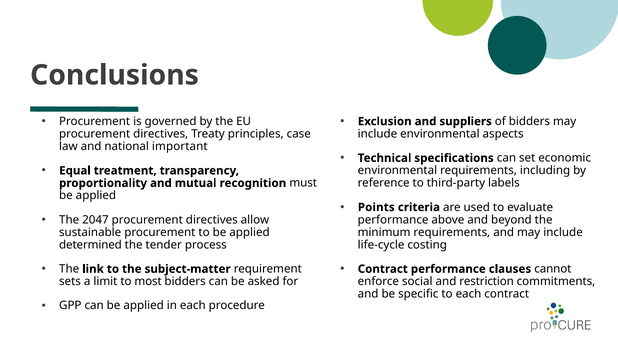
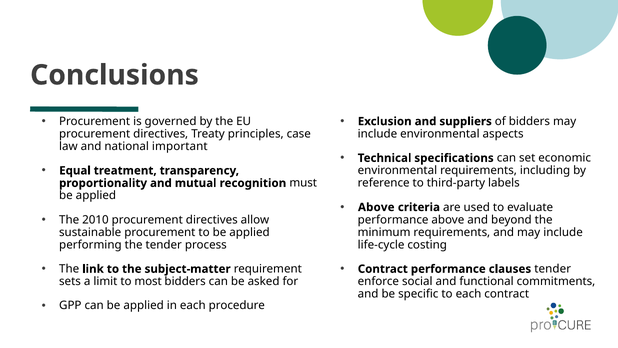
Points at (376, 207): Points -> Above
2047: 2047 -> 2010
determined: determined -> performing
clauses cannot: cannot -> tender
restriction: restriction -> functional
